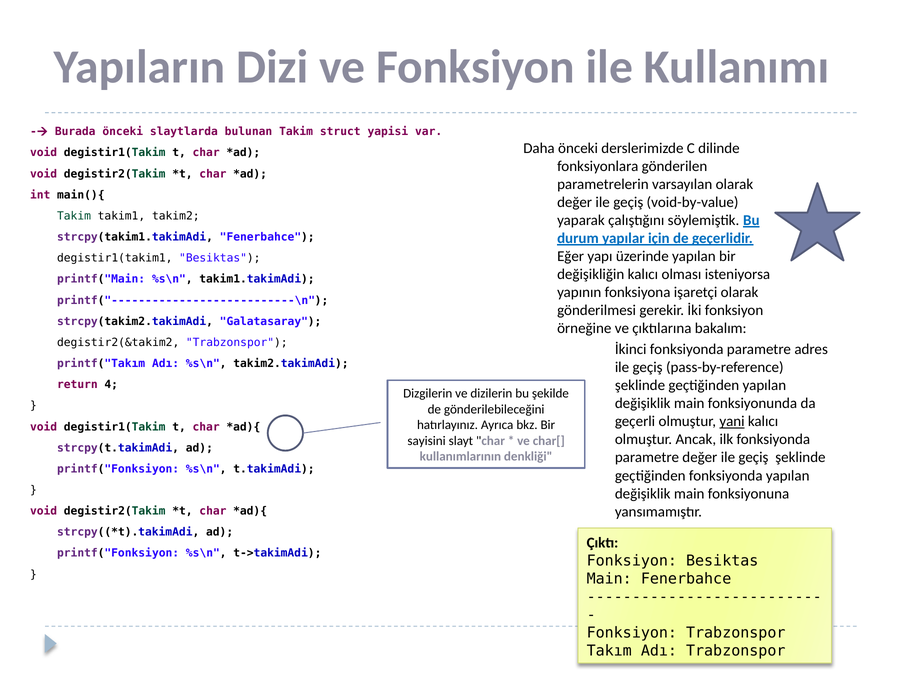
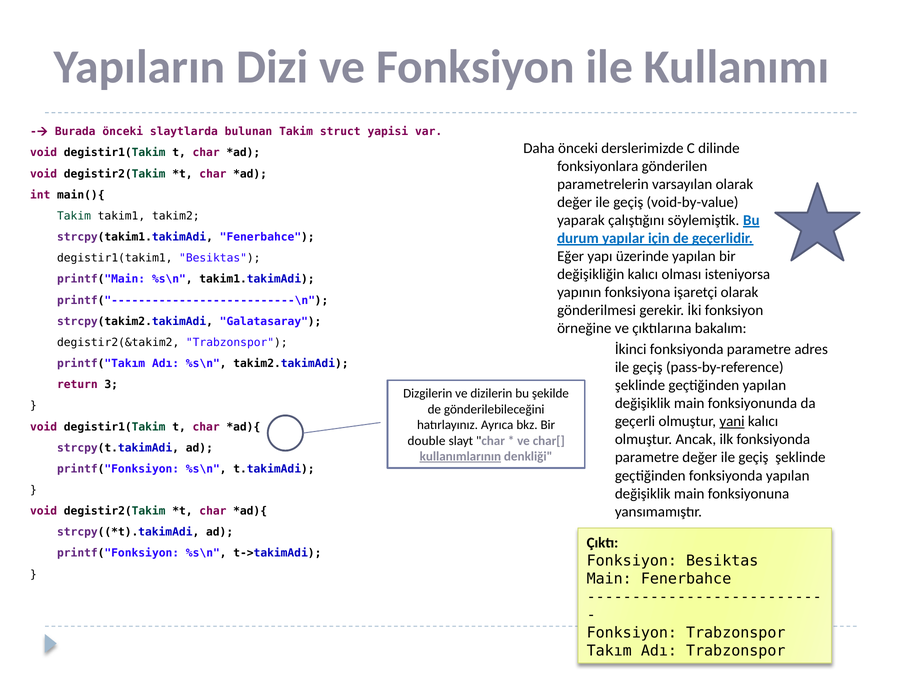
4: 4 -> 3
sayisini: sayisini -> double
kullanımlarının underline: none -> present
